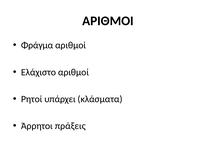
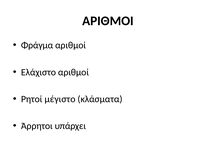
υπάρχει: υπάρχει -> μέγιστο
πράξεις: πράξεις -> υπάρχει
